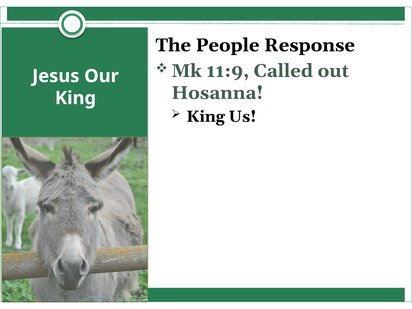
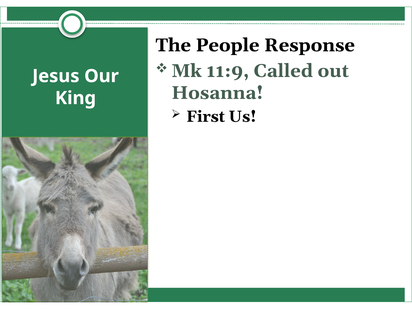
King at (206, 116): King -> First
